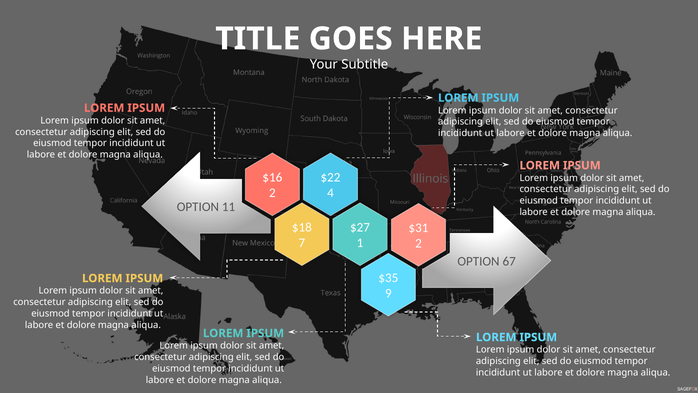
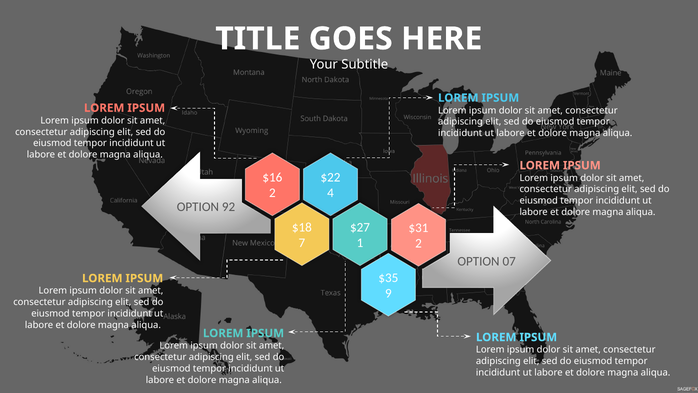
11: 11 -> 92
67: 67 -> 07
